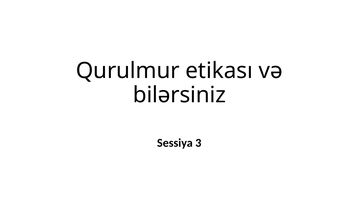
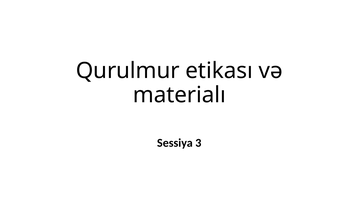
bilərsiniz: bilərsiniz -> materialı
